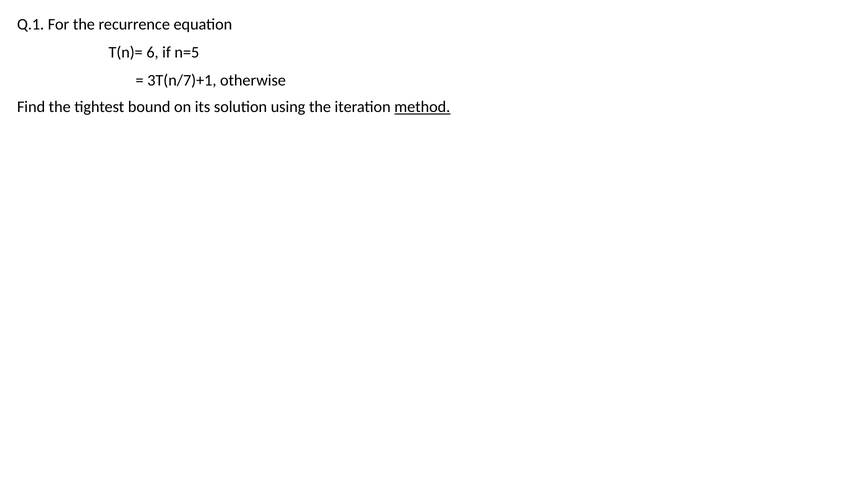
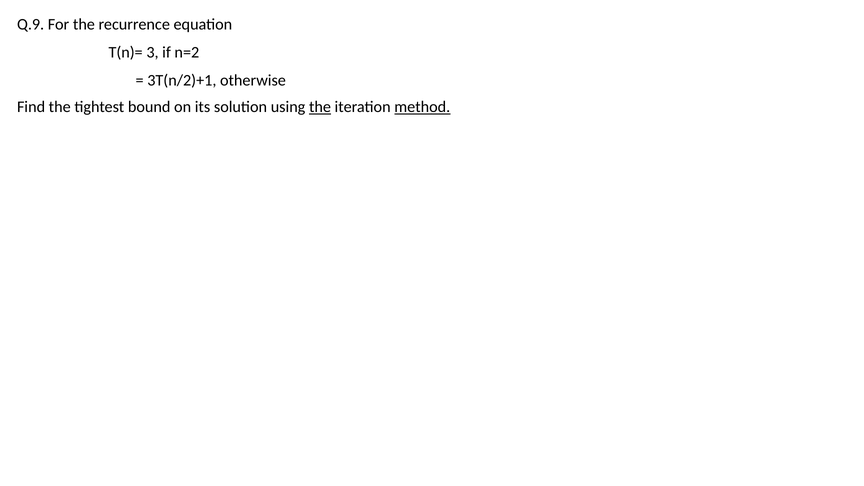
Q.1: Q.1 -> Q.9
6: 6 -> 3
n=5: n=5 -> n=2
3T(n/7)+1: 3T(n/7)+1 -> 3T(n/2)+1
the at (320, 107) underline: none -> present
